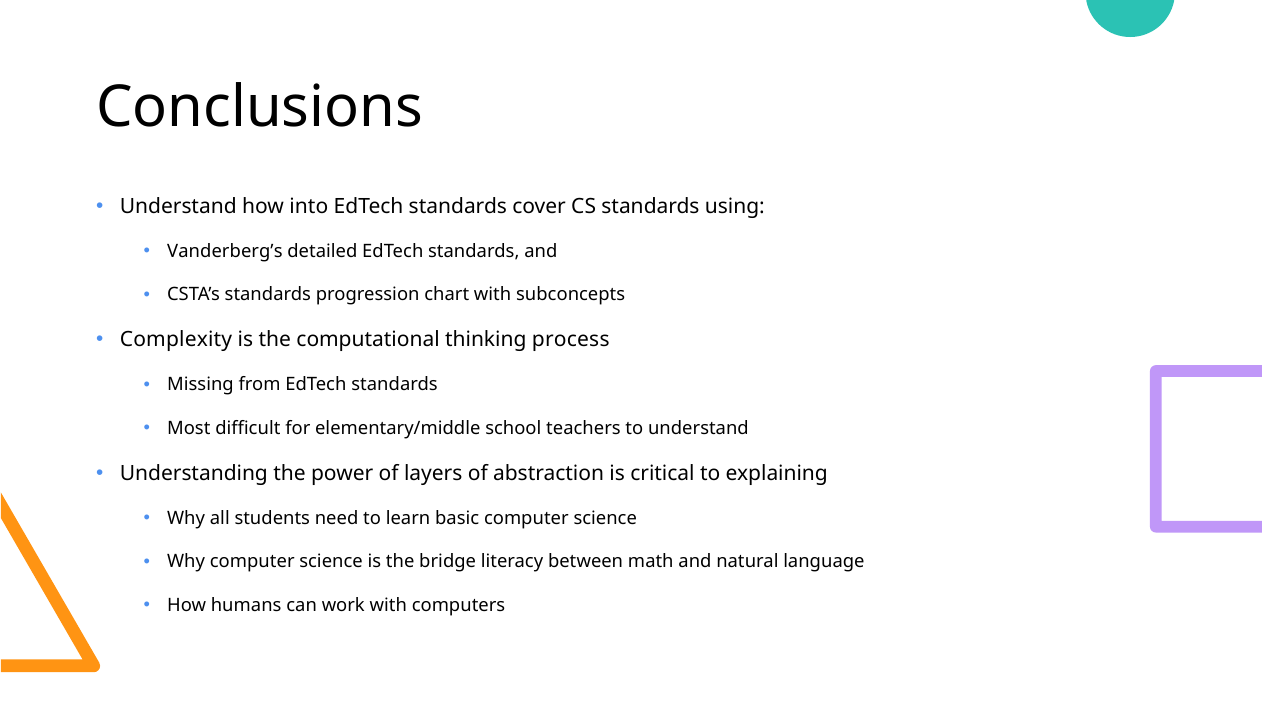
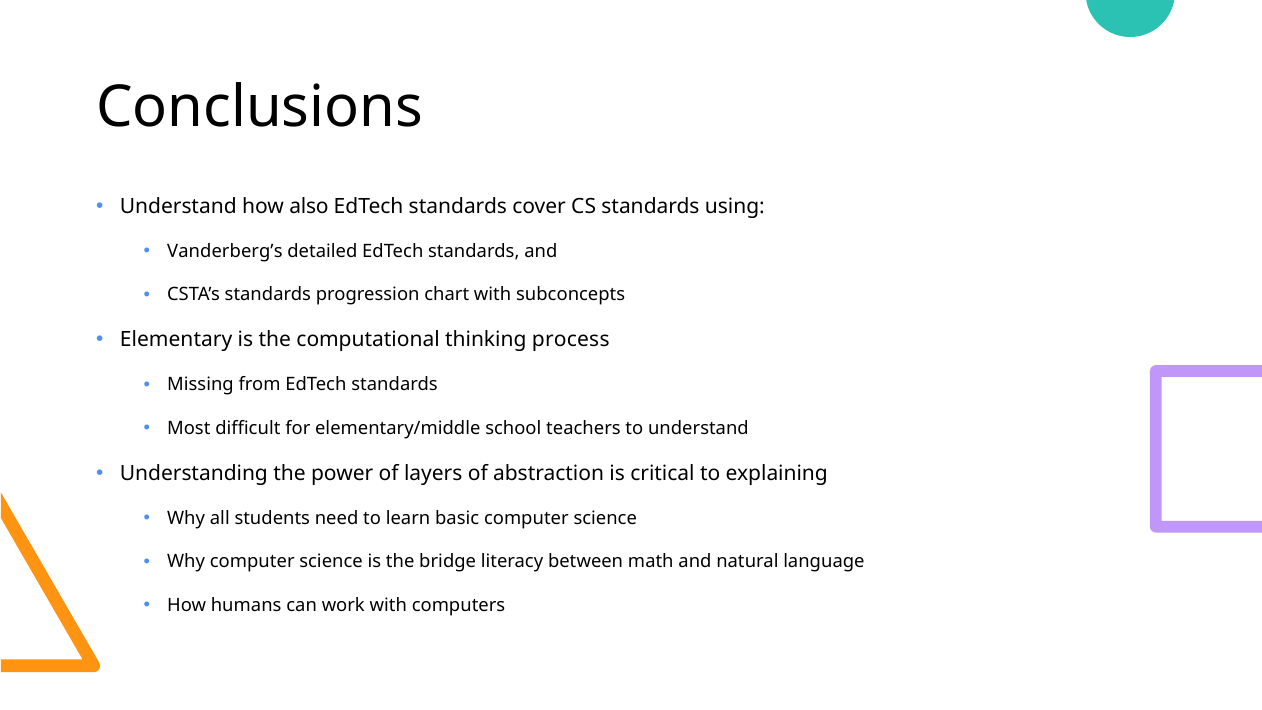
into: into -> also
Complexity: Complexity -> Elementary
